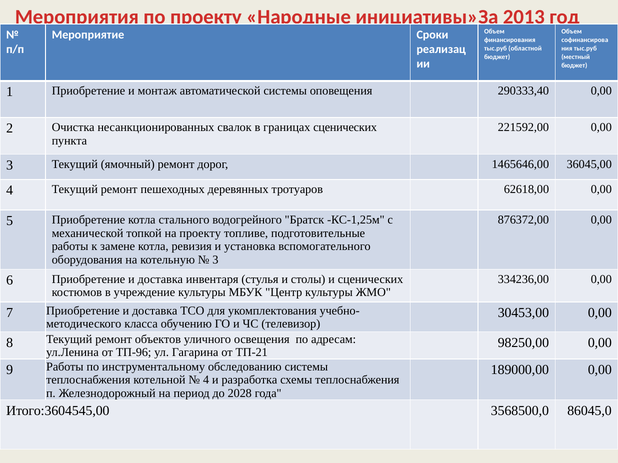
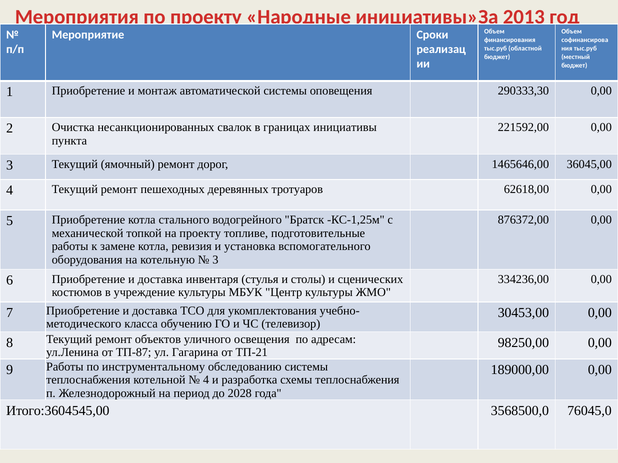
290333,40: 290333,40 -> 290333,30
границах сценических: сценических -> инициативы
ТП-96: ТП-96 -> ТП-87
86045,0: 86045,0 -> 76045,0
